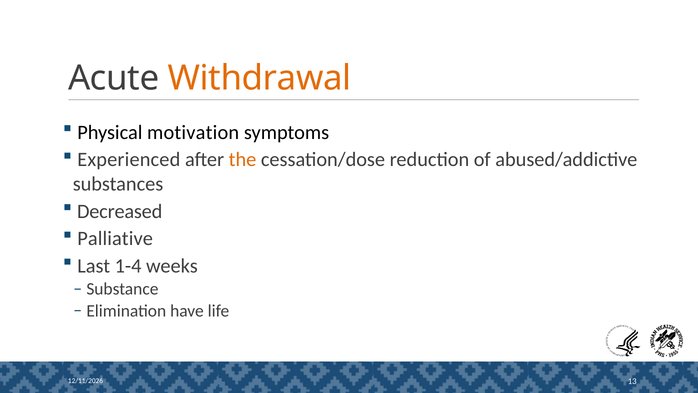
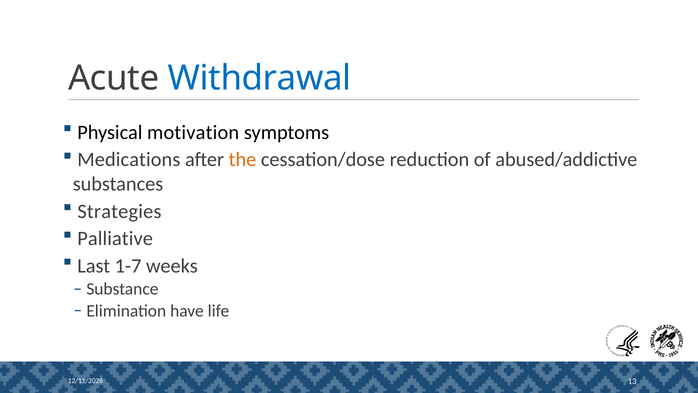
Withdrawal colour: orange -> blue
Experienced: Experienced -> Medications
Decreased: Decreased -> Strategies
1-4: 1-4 -> 1-7
